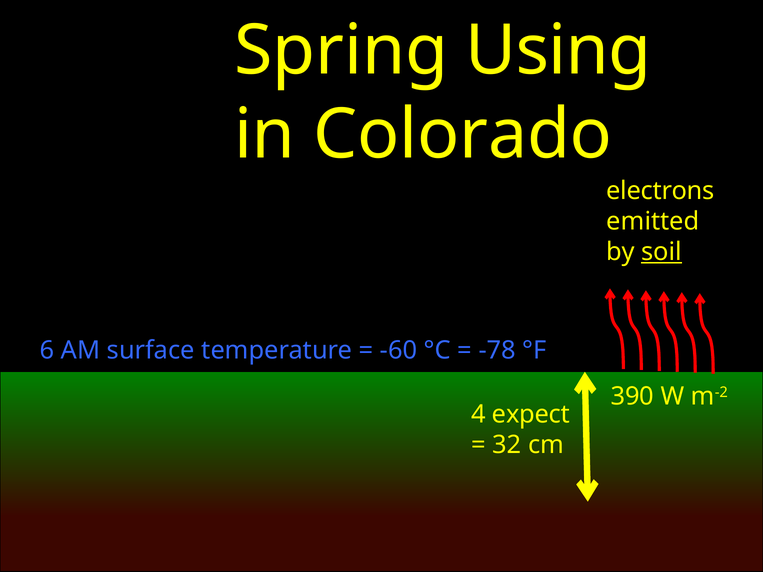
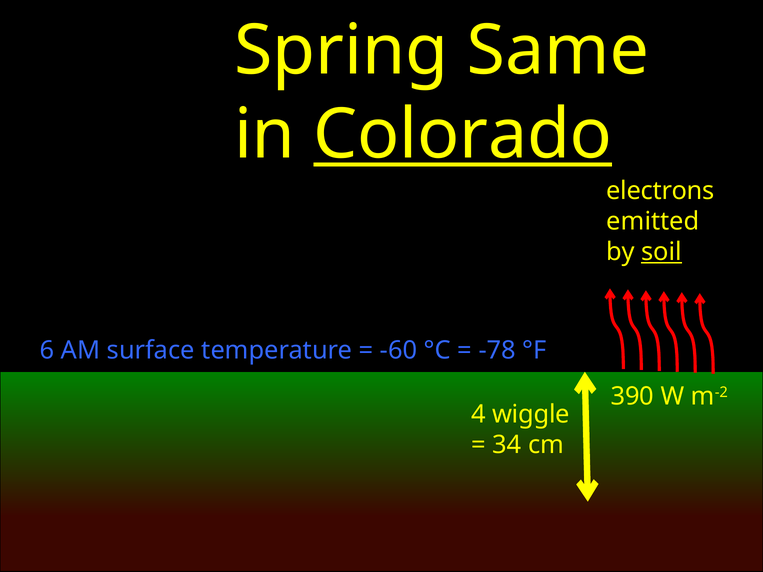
Using: Using -> Same
Colorado underline: none -> present
expect: expect -> wiggle
32: 32 -> 34
